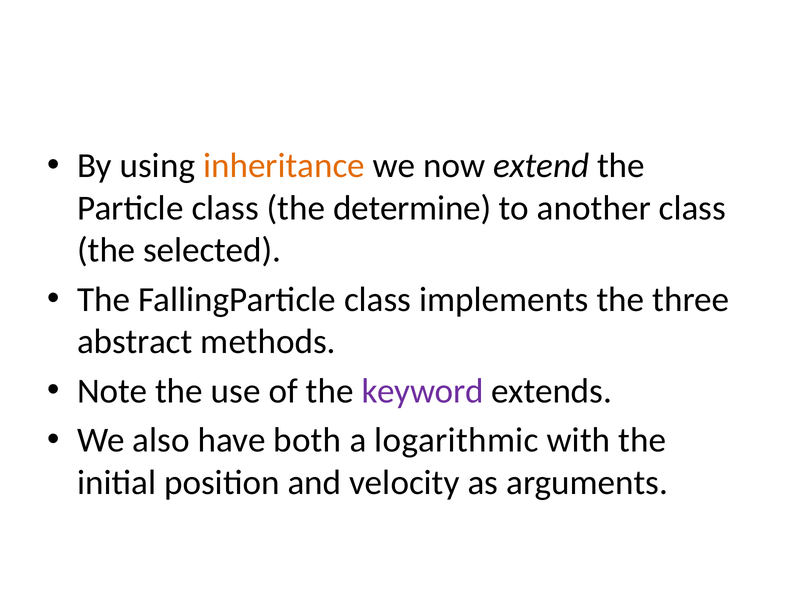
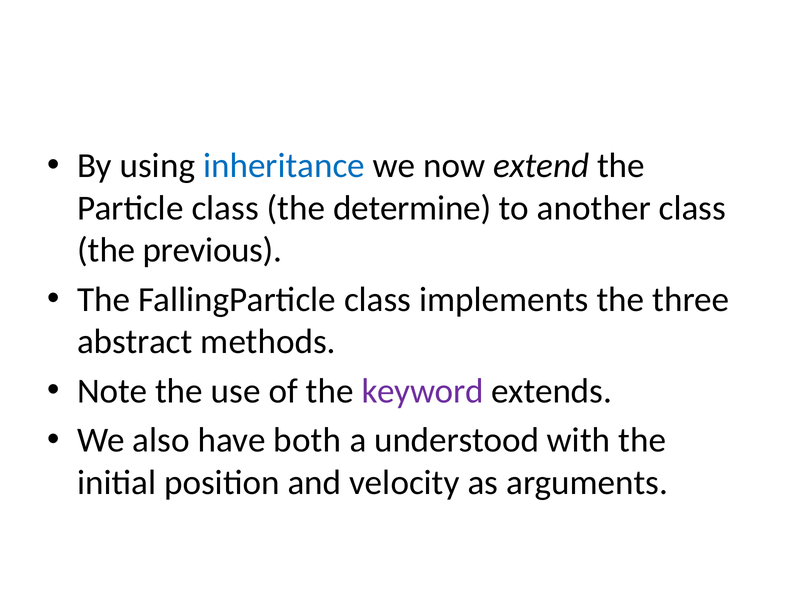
inheritance colour: orange -> blue
selected: selected -> previous
logarithmic: logarithmic -> understood
